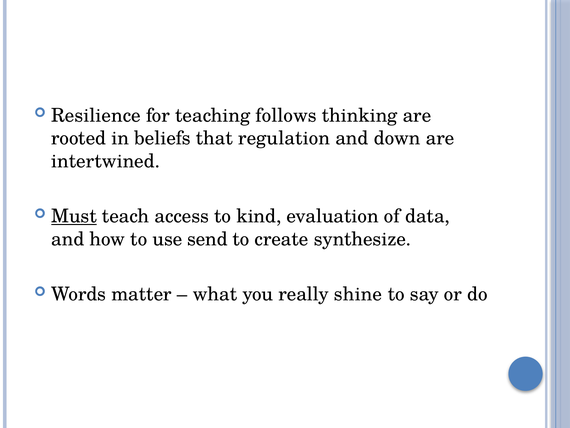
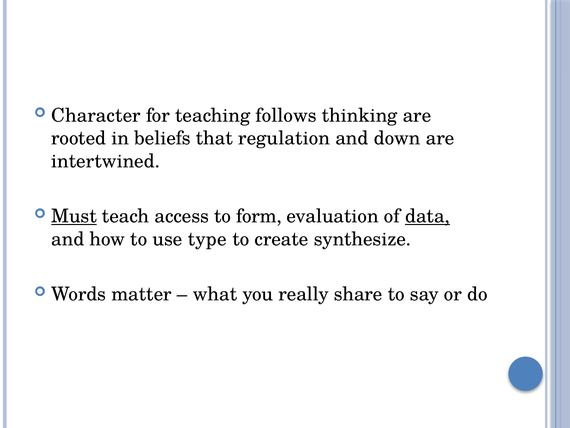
Resilience: Resilience -> Character
kind: kind -> form
data underline: none -> present
send: send -> type
shine: shine -> share
